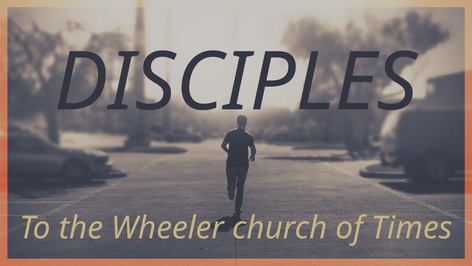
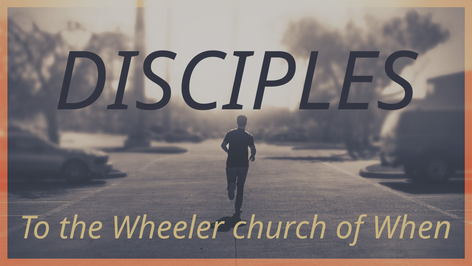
Times: Times -> When
